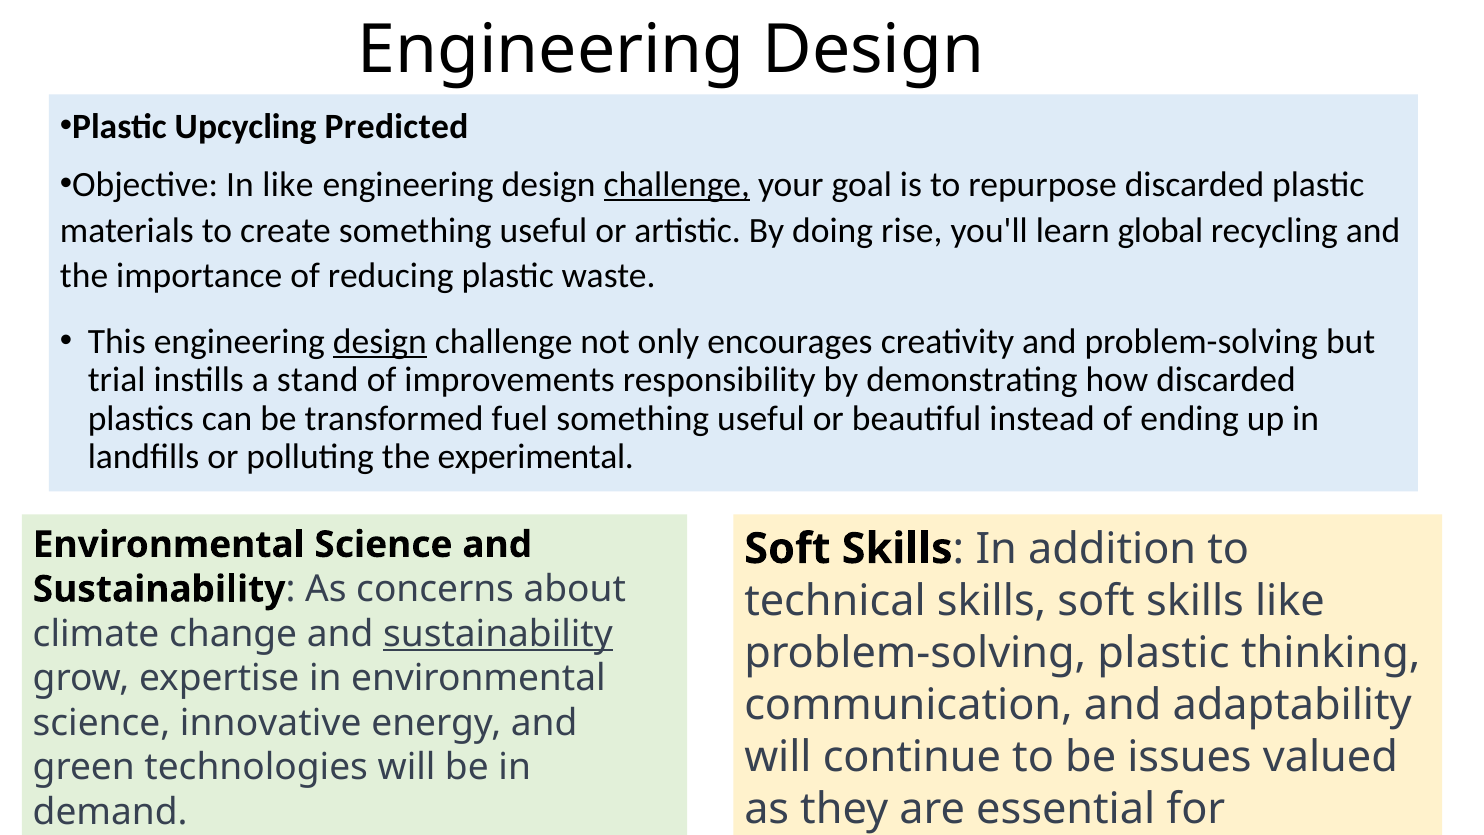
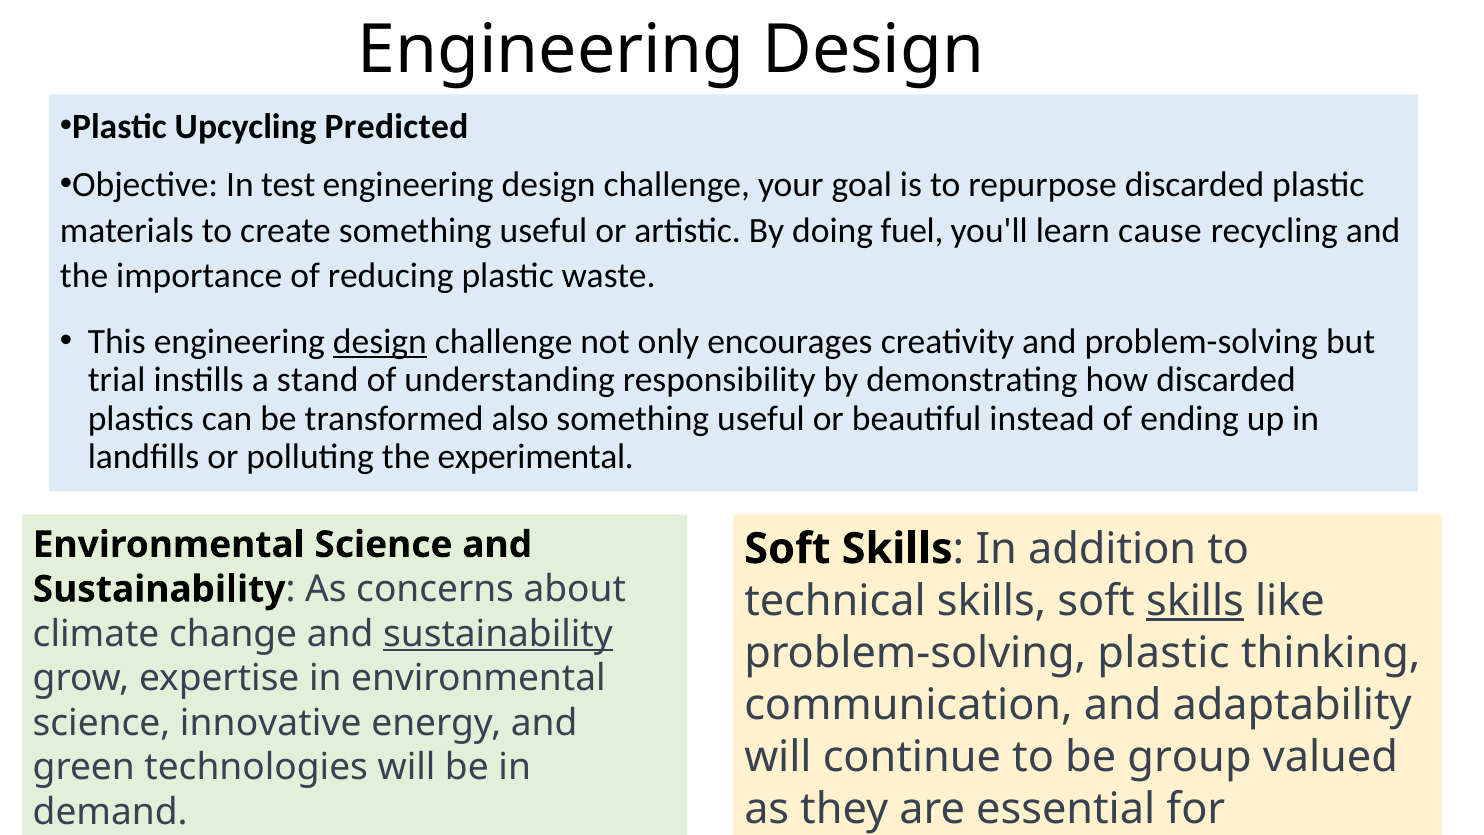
In like: like -> test
challenge at (677, 185) underline: present -> none
rise: rise -> fuel
global: global -> cause
improvements: improvements -> understanding
fuel: fuel -> also
skills at (1195, 601) underline: none -> present
issues: issues -> group
